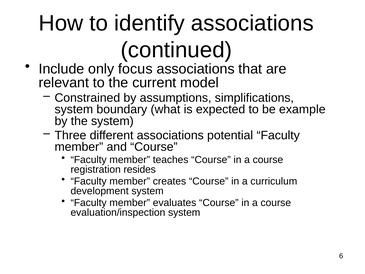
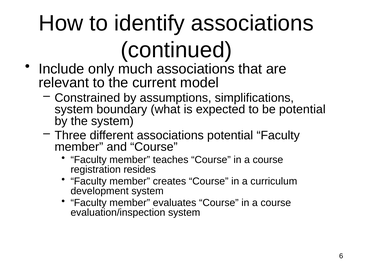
focus: focus -> much
be example: example -> potential
